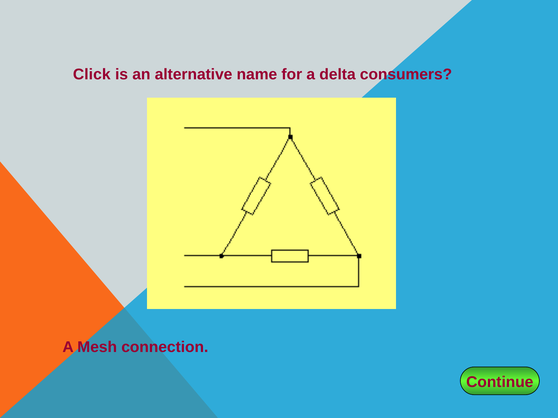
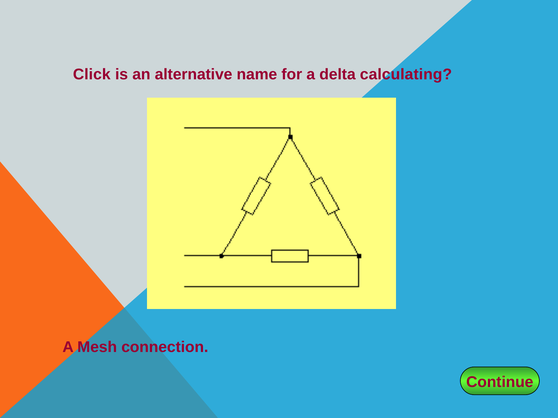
consumers: consumers -> calculating
